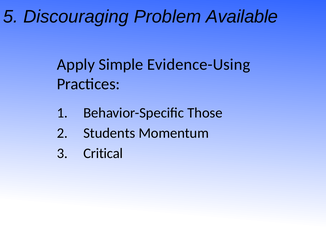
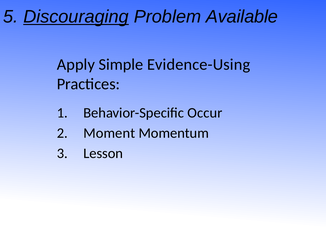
Discouraging underline: none -> present
Those: Those -> Occur
Students: Students -> Moment
Critical: Critical -> Lesson
